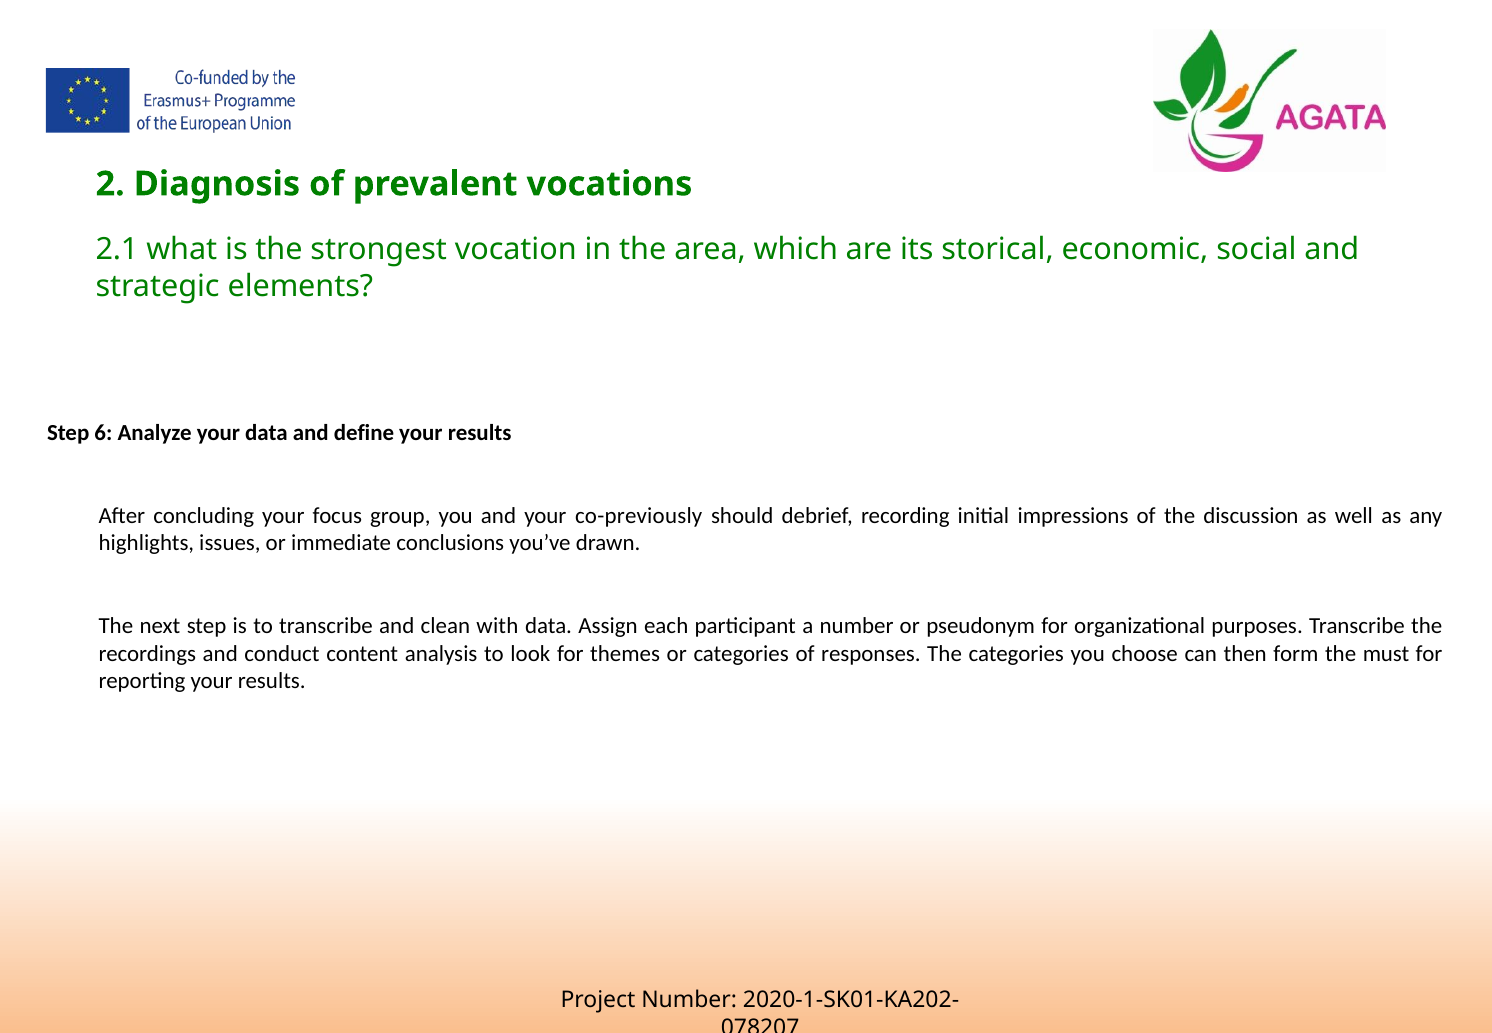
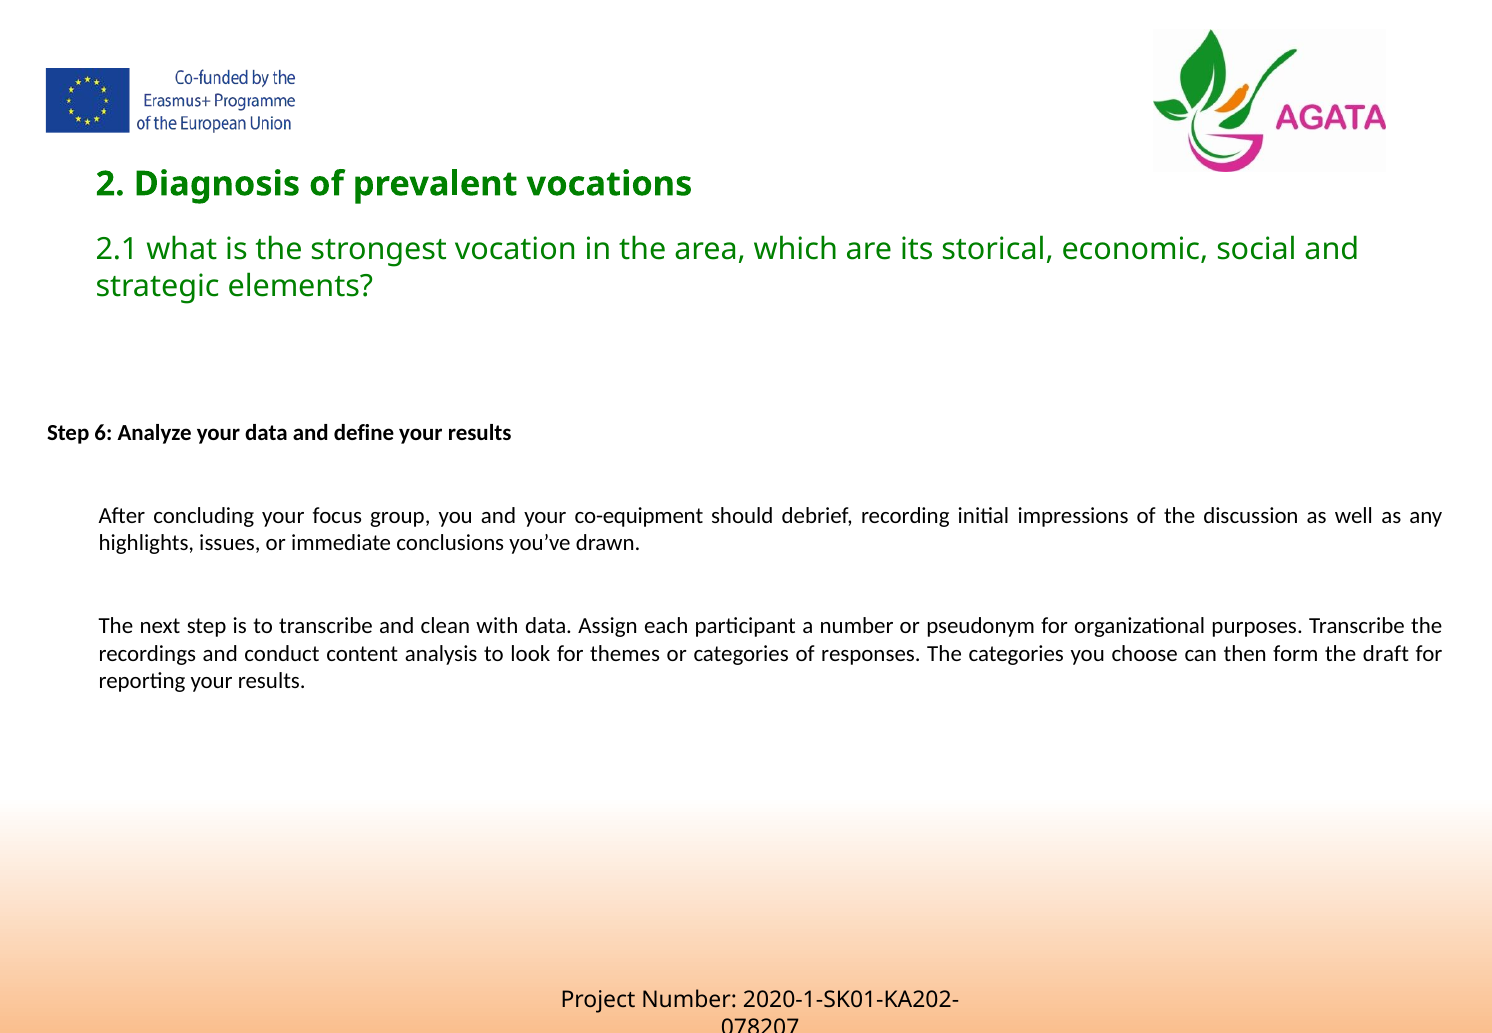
co-previously: co-previously -> co-equipment
must: must -> draft
